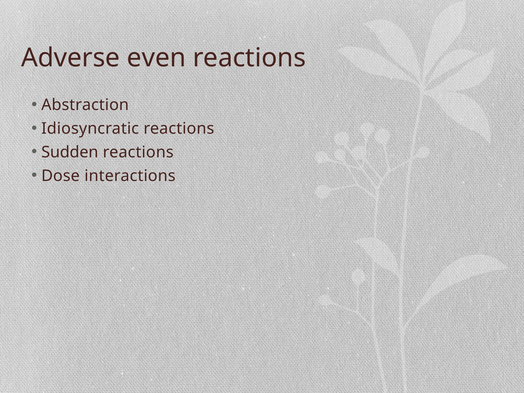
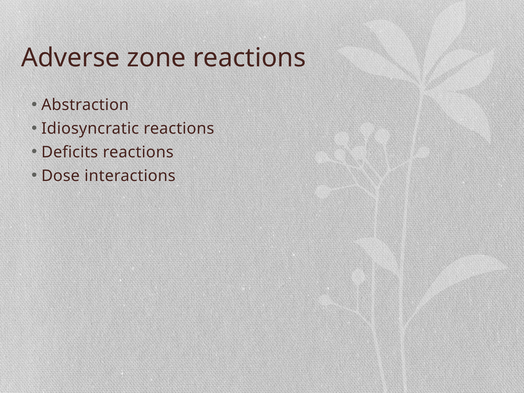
even: even -> zone
Sudden: Sudden -> Deficits
